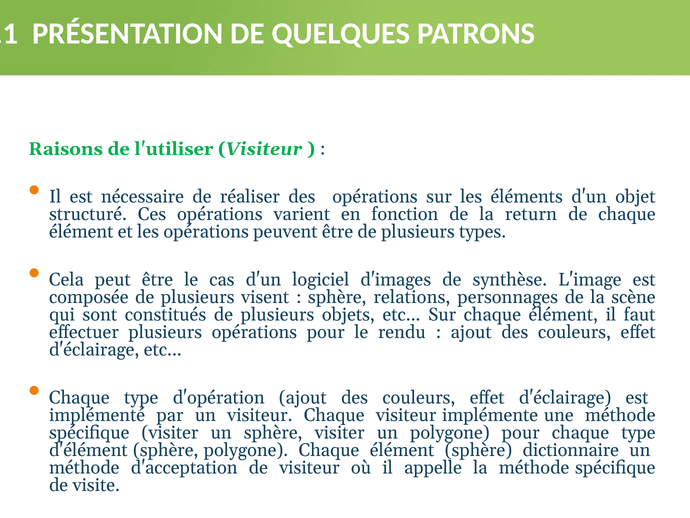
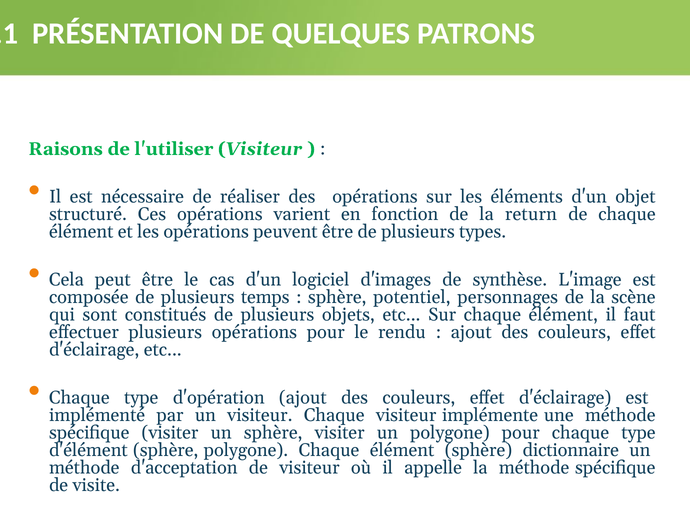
visent: visent -> temps
relations: relations -> potentiel
